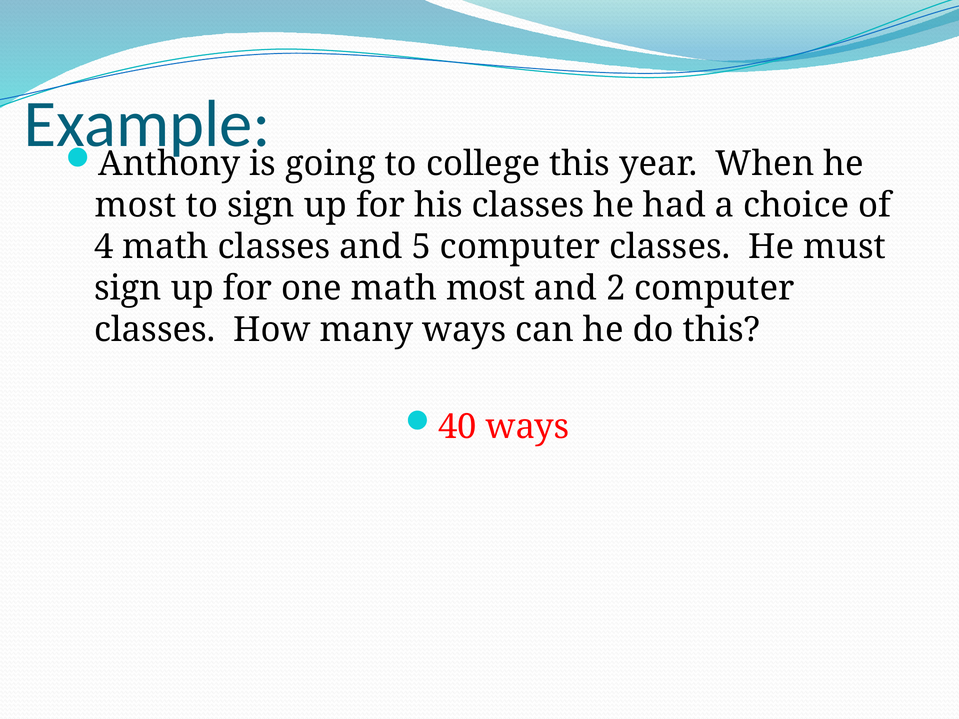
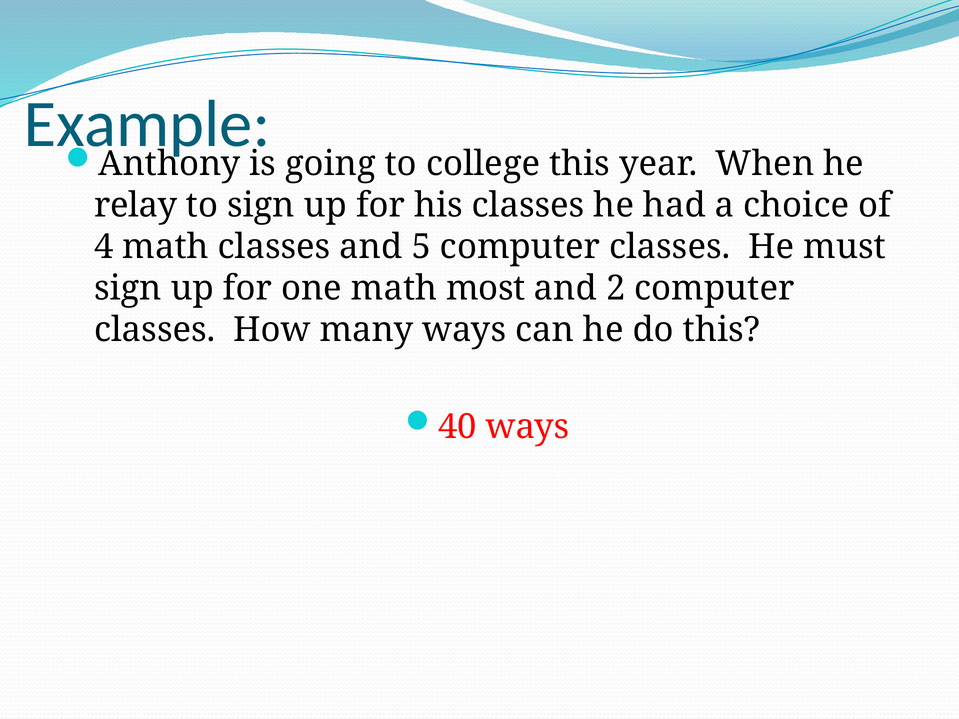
most at (135, 205): most -> relay
